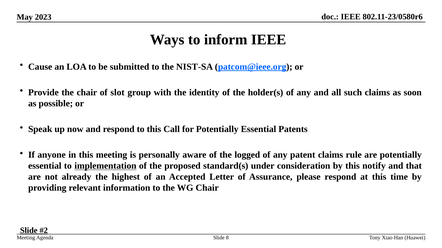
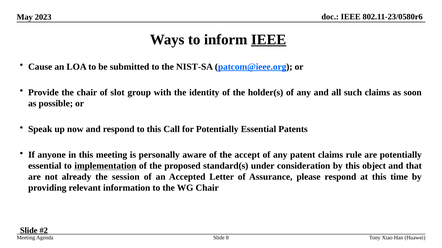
IEEE at (269, 40) underline: none -> present
logged: logged -> accept
notify: notify -> object
highest: highest -> session
